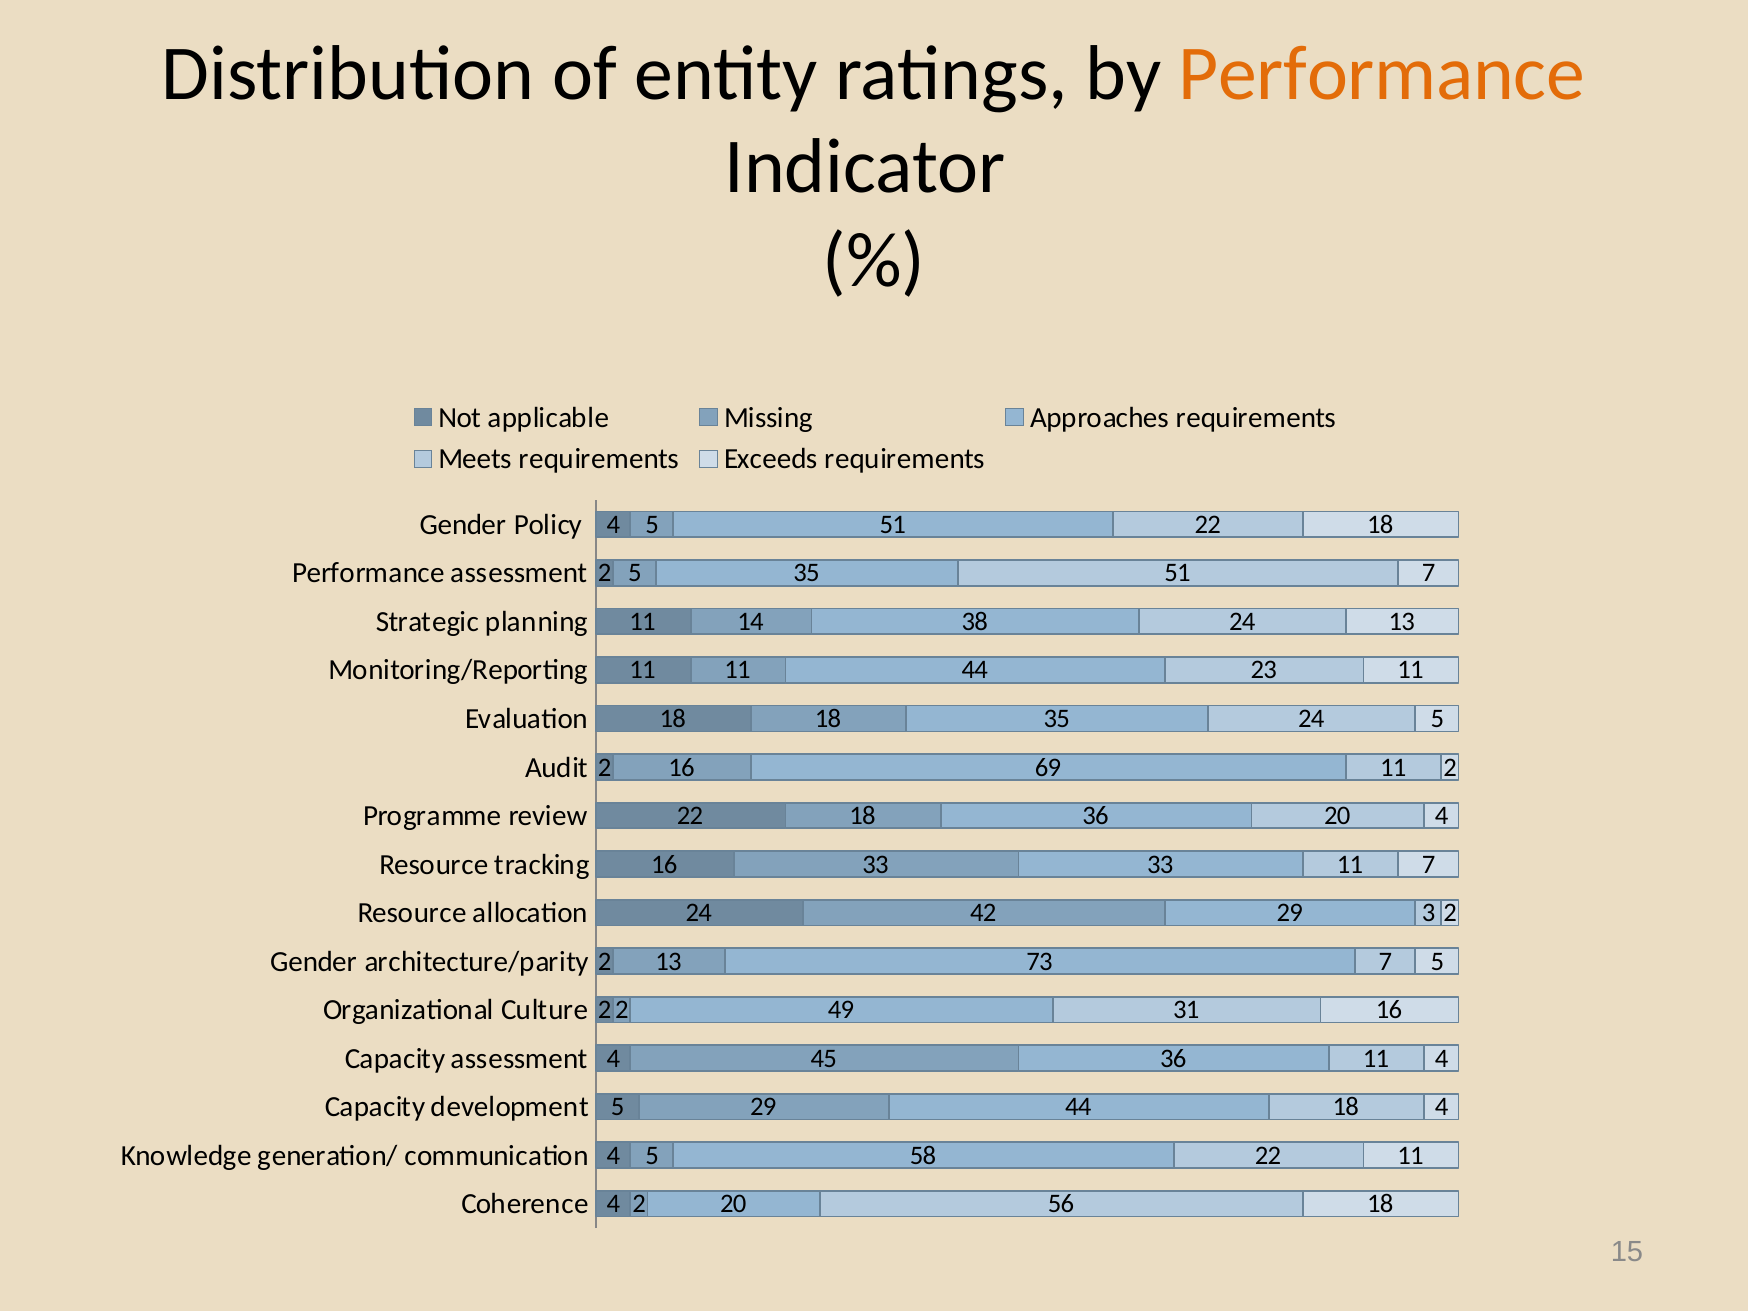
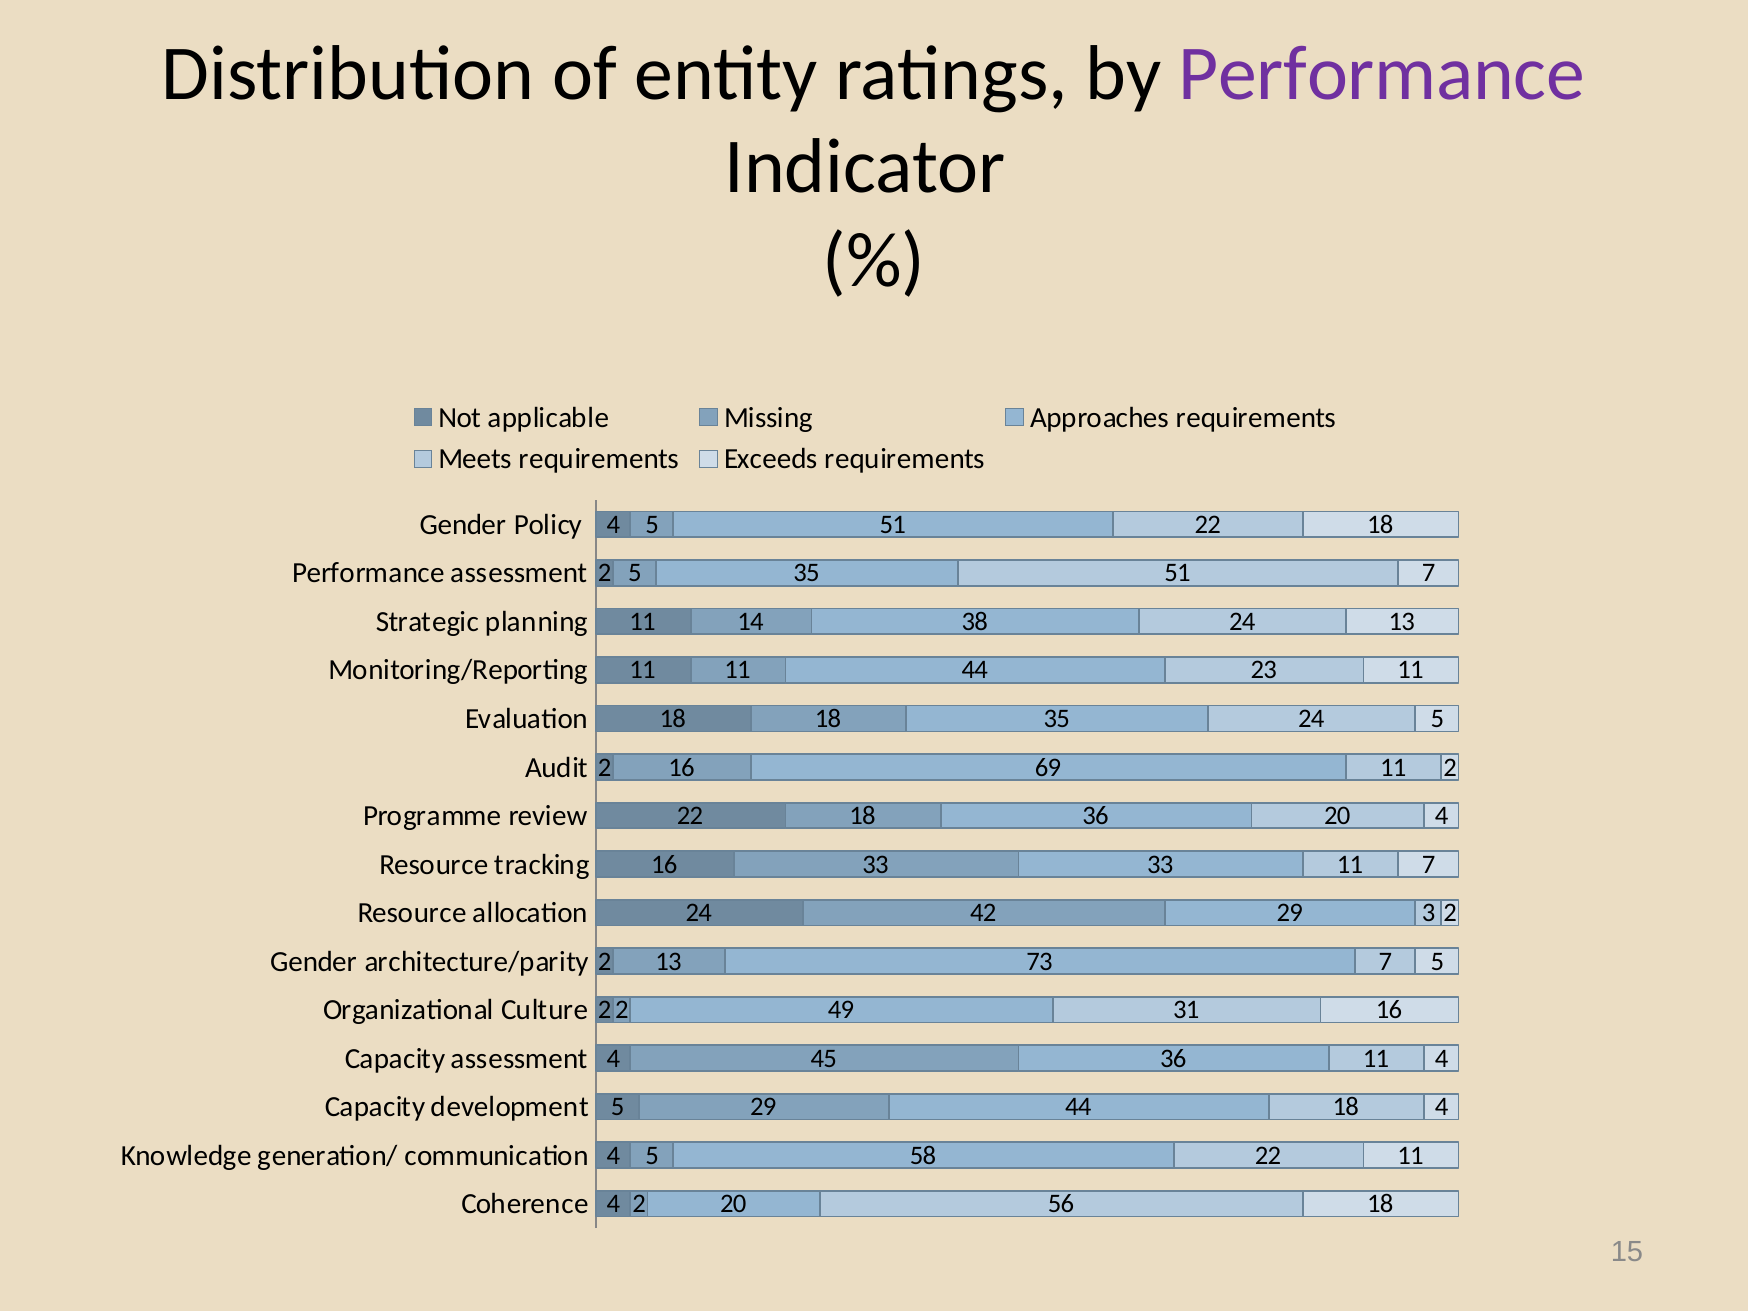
Performance at (1382, 74) colour: orange -> purple
